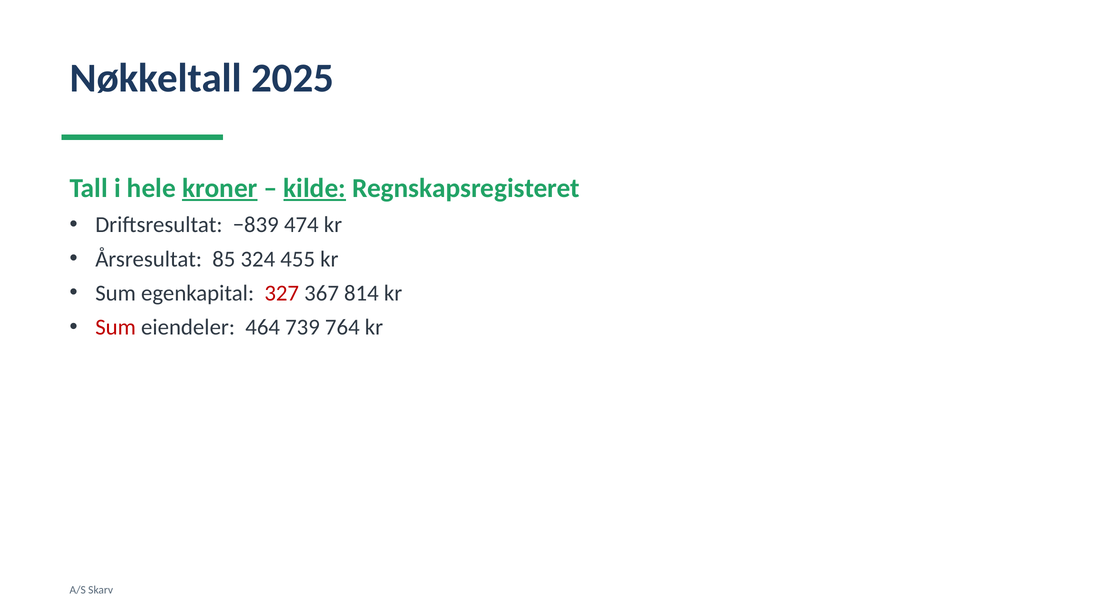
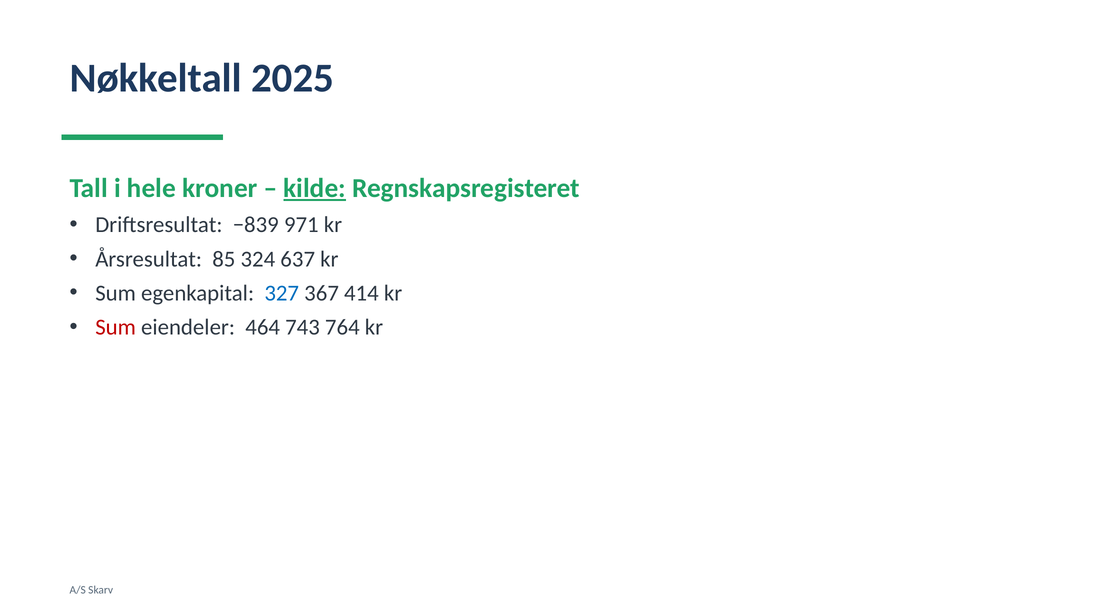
kroner underline: present -> none
474: 474 -> 971
455: 455 -> 637
327 colour: red -> blue
814: 814 -> 414
739: 739 -> 743
